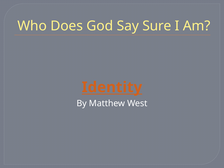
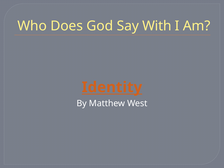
Sure: Sure -> With
